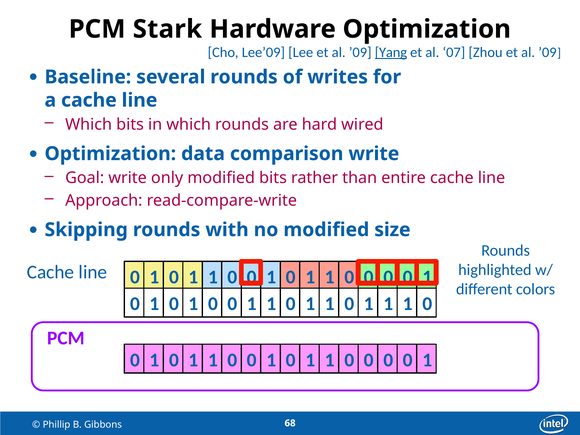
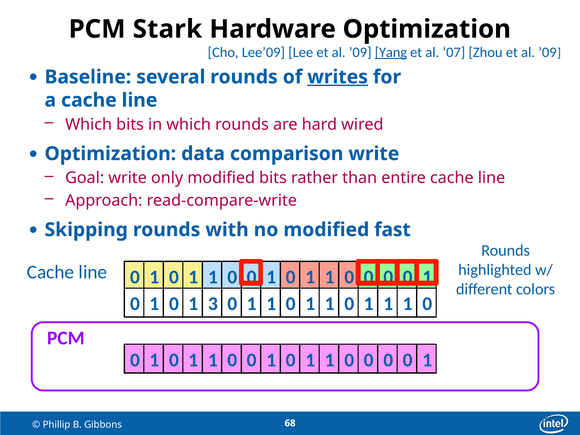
writes underline: none -> present
size: size -> fast
0 at (213, 304): 0 -> 3
